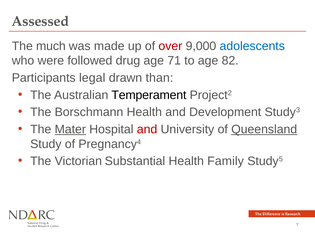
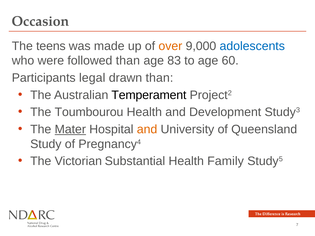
Assessed: Assessed -> Occasion
much: much -> teens
over colour: red -> orange
followed drug: drug -> than
71: 71 -> 83
82: 82 -> 60
Borschmann: Borschmann -> Toumbourou
and at (147, 129) colour: red -> orange
Queensland underline: present -> none
